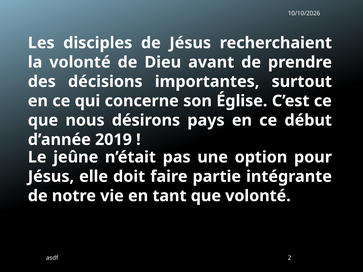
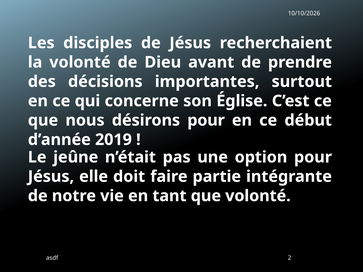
désirons pays: pays -> pour
